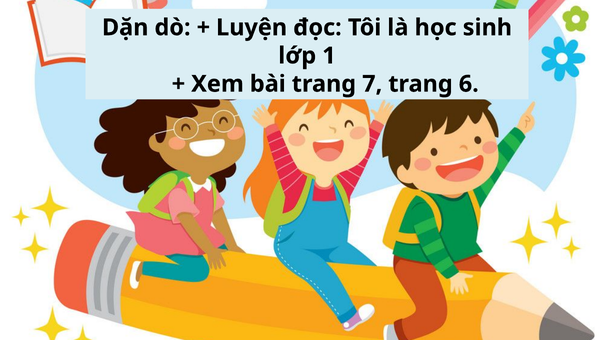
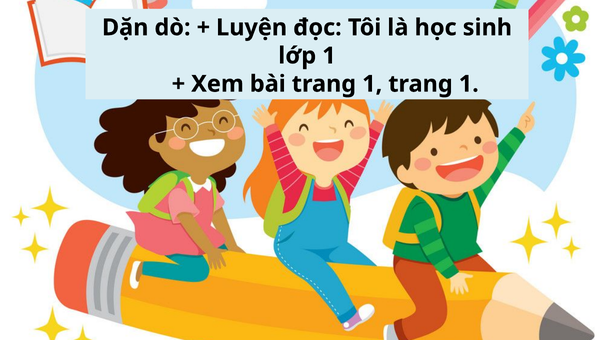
bài trang 7: 7 -> 1
6 at (469, 84): 6 -> 1
